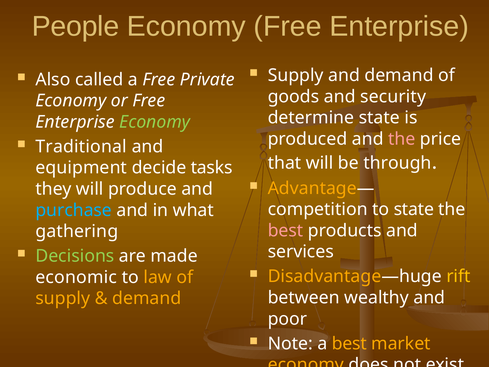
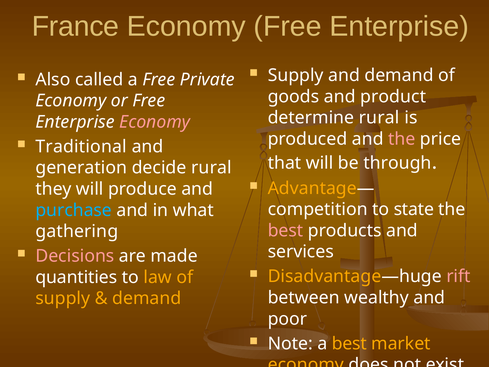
People: People -> France
security: security -> product
determine state: state -> rural
Economy at (155, 122) colour: light green -> pink
equipment: equipment -> generation
decide tasks: tasks -> rural
Decisions colour: light green -> pink
rift colour: yellow -> pink
economic: economic -> quantities
